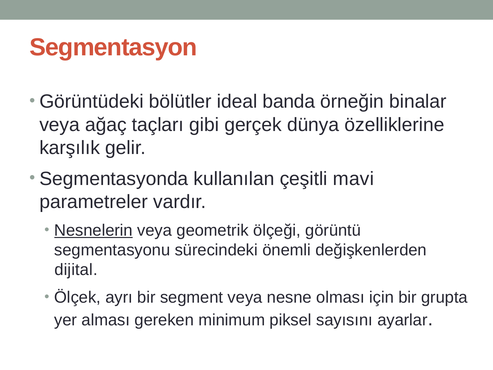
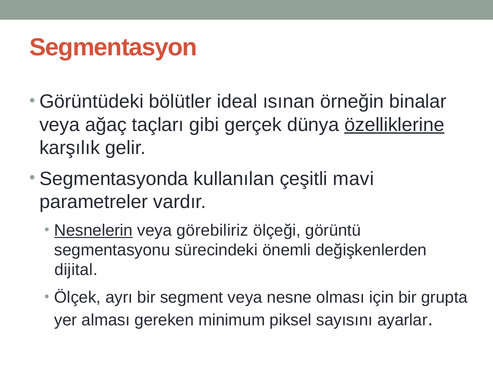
banda: banda -> ısınan
özelliklerine underline: none -> present
geometrik: geometrik -> görebiliriz
